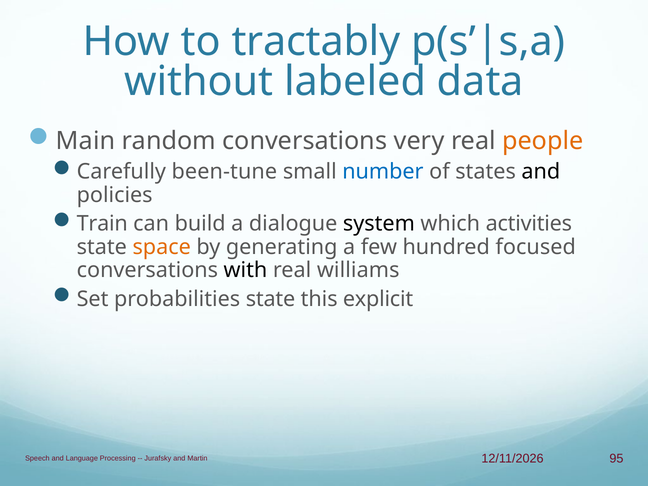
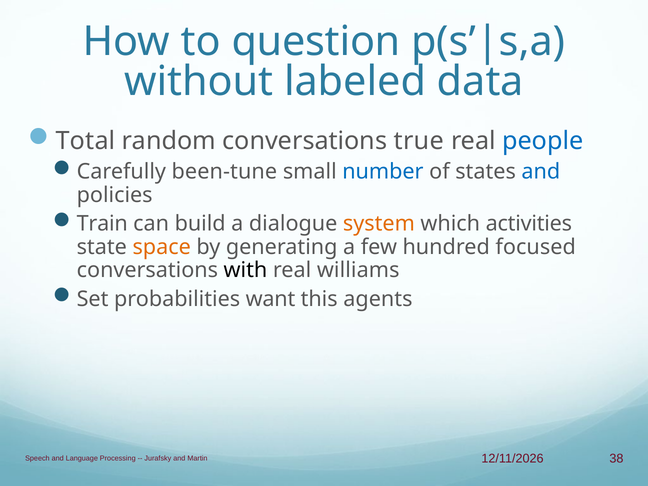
tractably: tractably -> question
Main: Main -> Total
very: very -> true
people colour: orange -> blue
and at (541, 172) colour: black -> blue
system colour: black -> orange
probabilities state: state -> want
explicit: explicit -> agents
95: 95 -> 38
